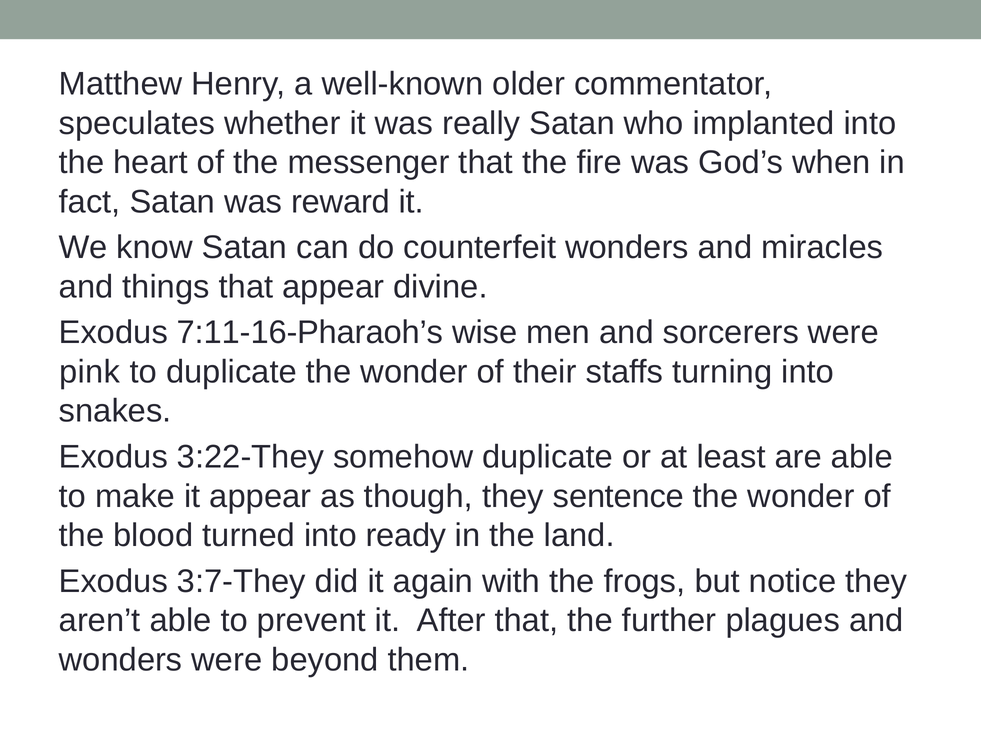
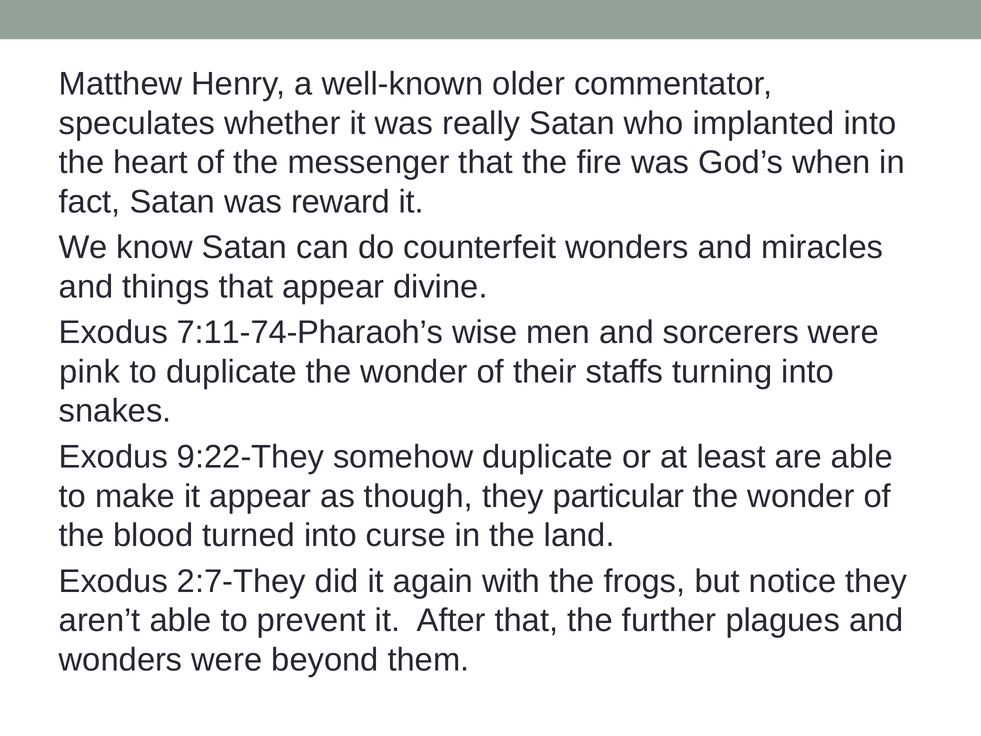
7:11-16-Pharaoh’s: 7:11-16-Pharaoh’s -> 7:11-74-Pharaoh’s
3:22-They: 3:22-They -> 9:22-They
sentence: sentence -> particular
ready: ready -> curse
3:7-They: 3:7-They -> 2:7-They
